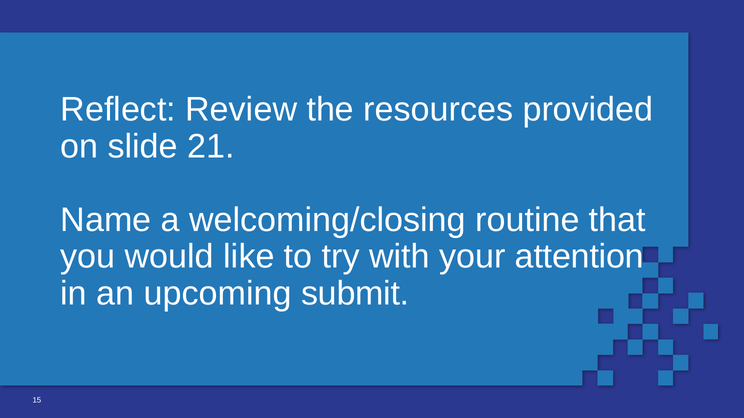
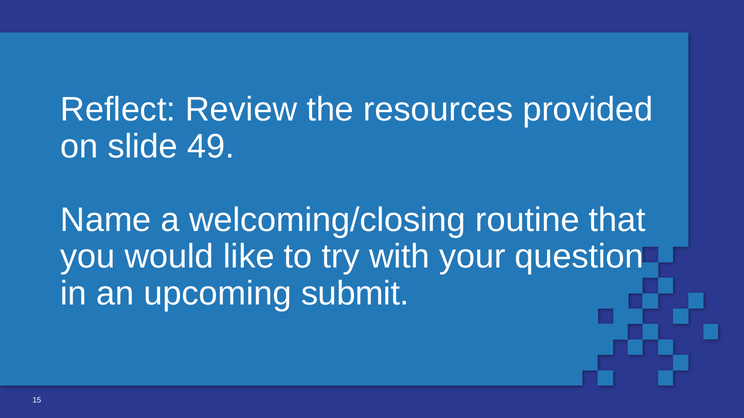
21: 21 -> 49
attention: attention -> question
